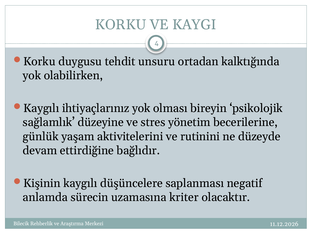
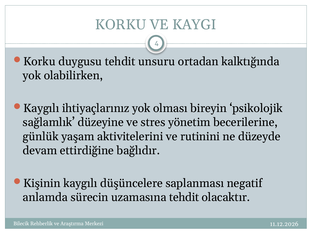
uzamasına kriter: kriter -> tehdit
